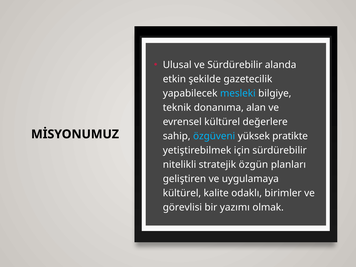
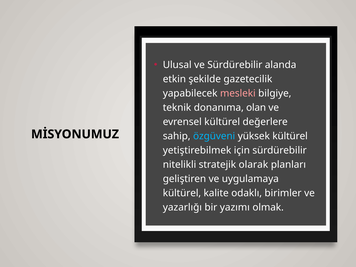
mesleki colour: light blue -> pink
alan: alan -> olan
yüksek pratikte: pratikte -> kültürel
özgün: özgün -> olarak
görevlisi: görevlisi -> yazarlığı
